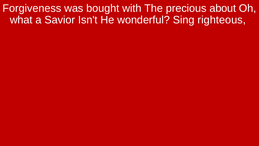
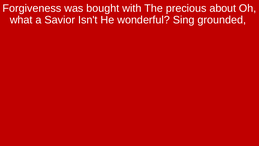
righteous: righteous -> grounded
